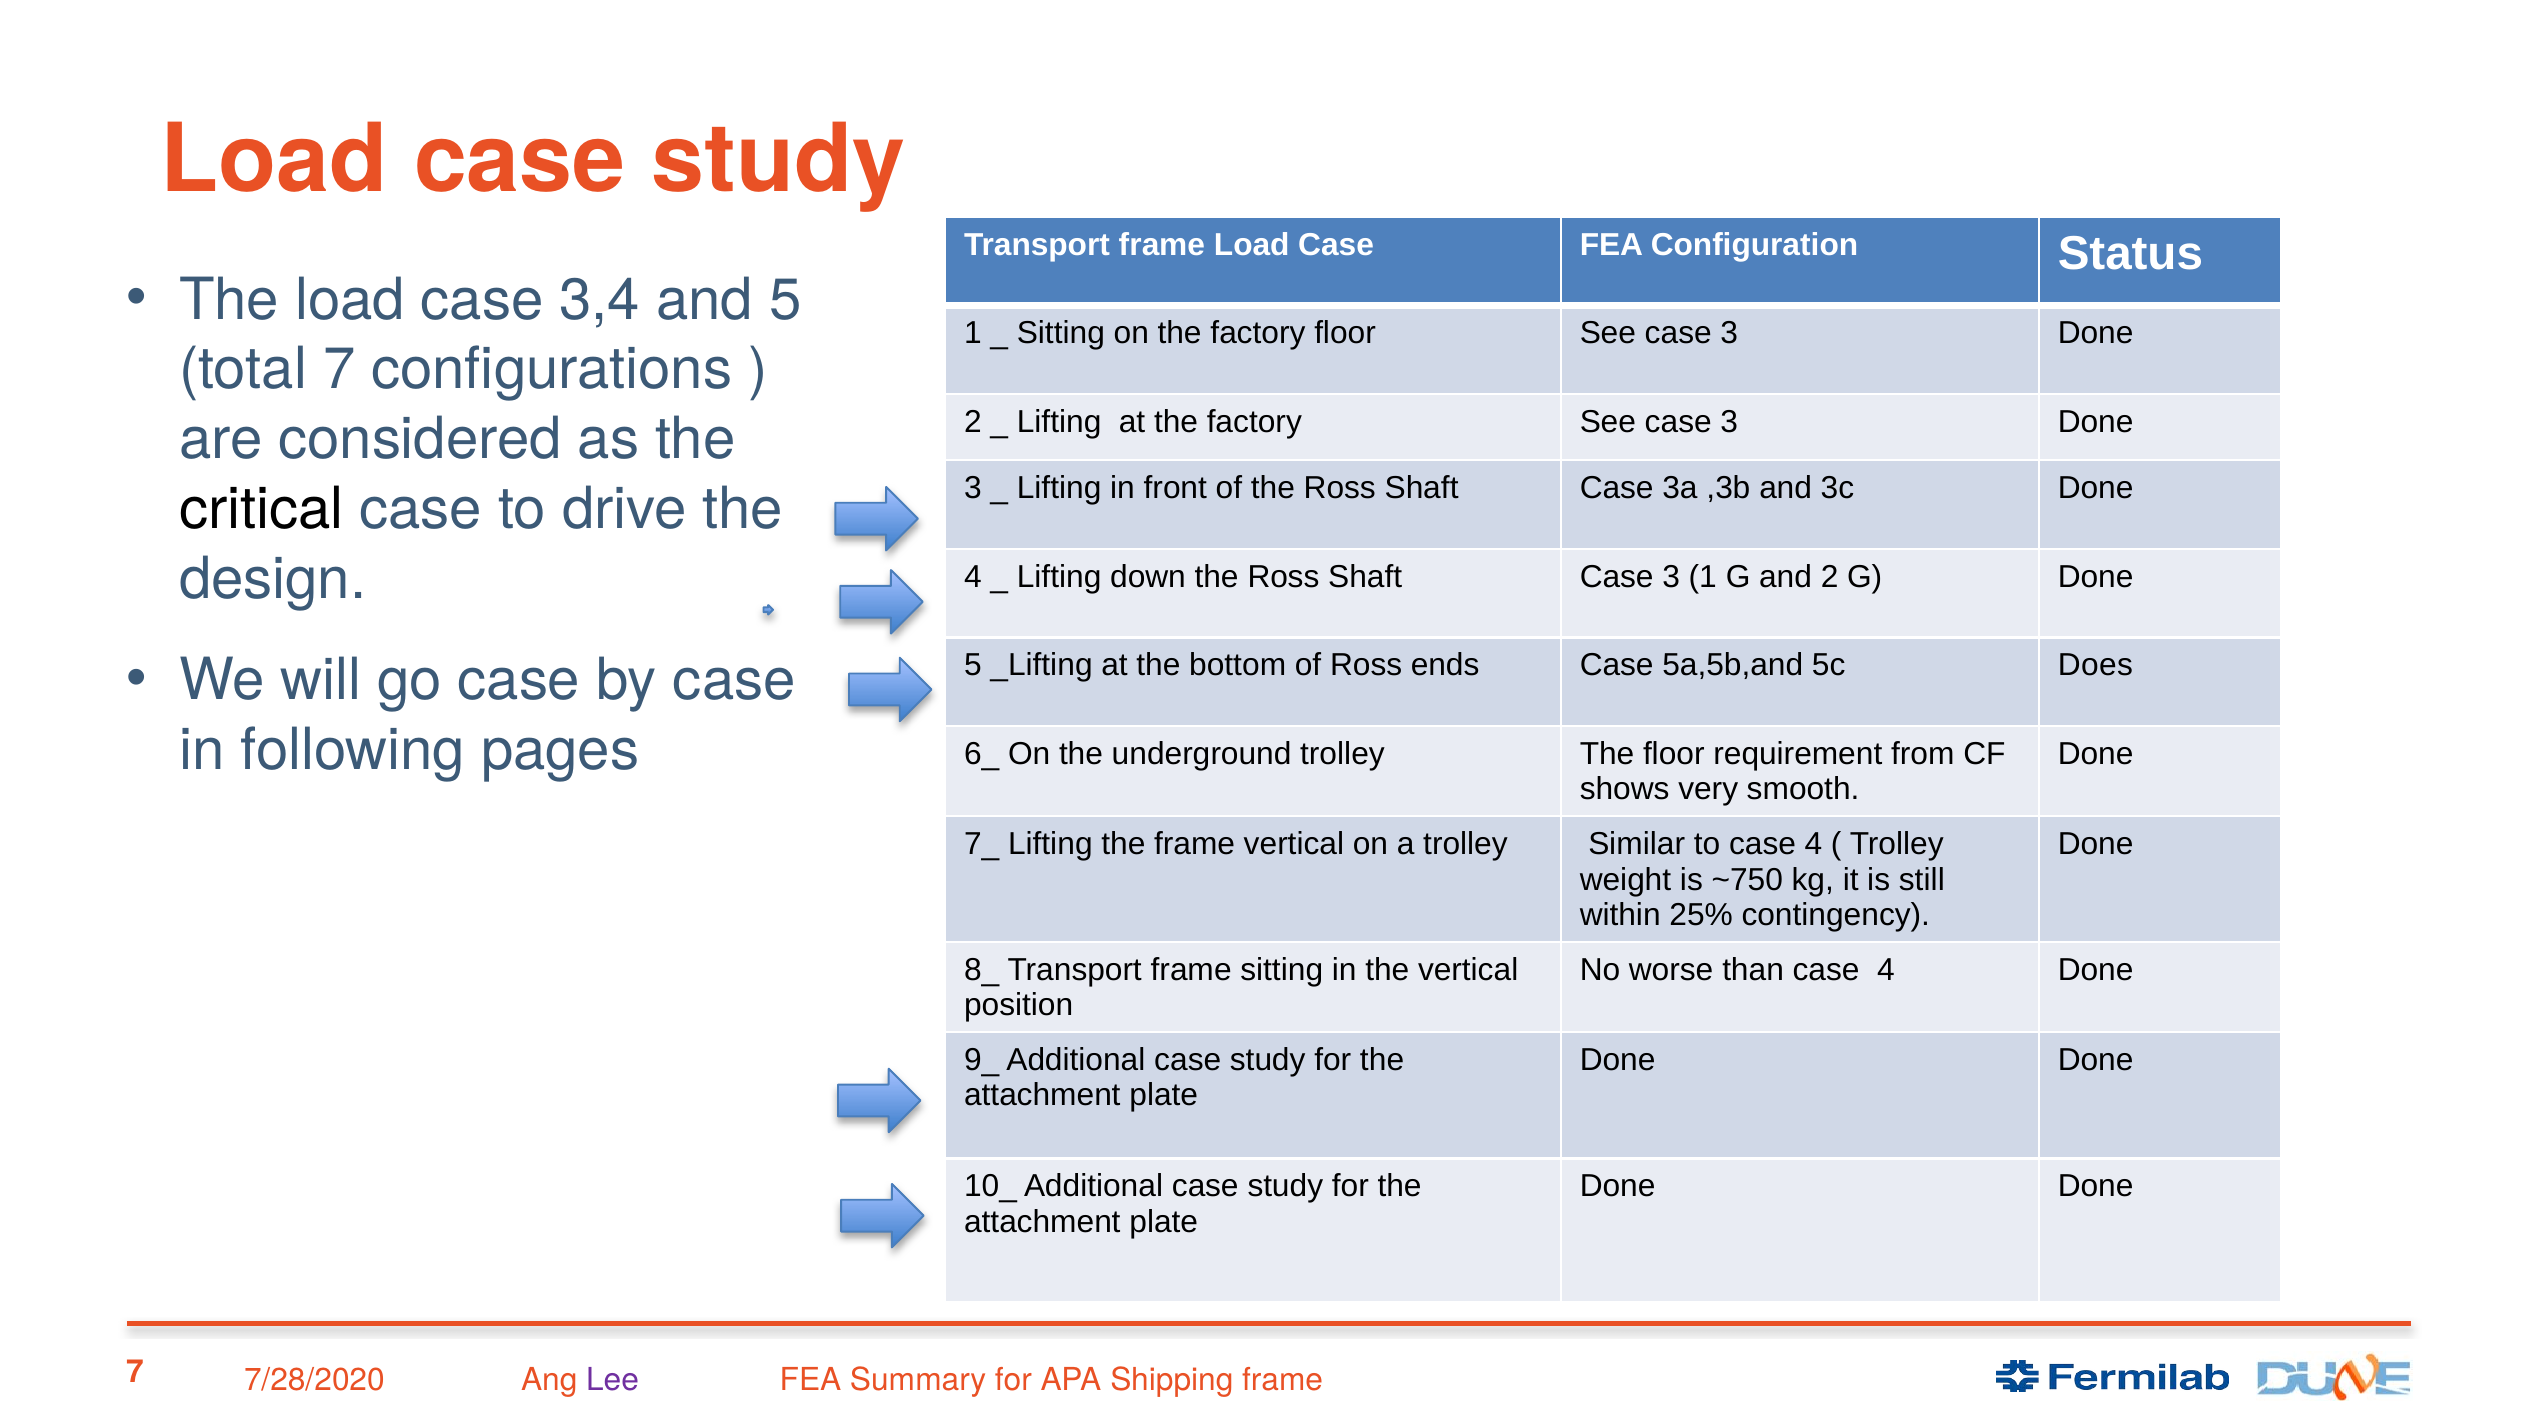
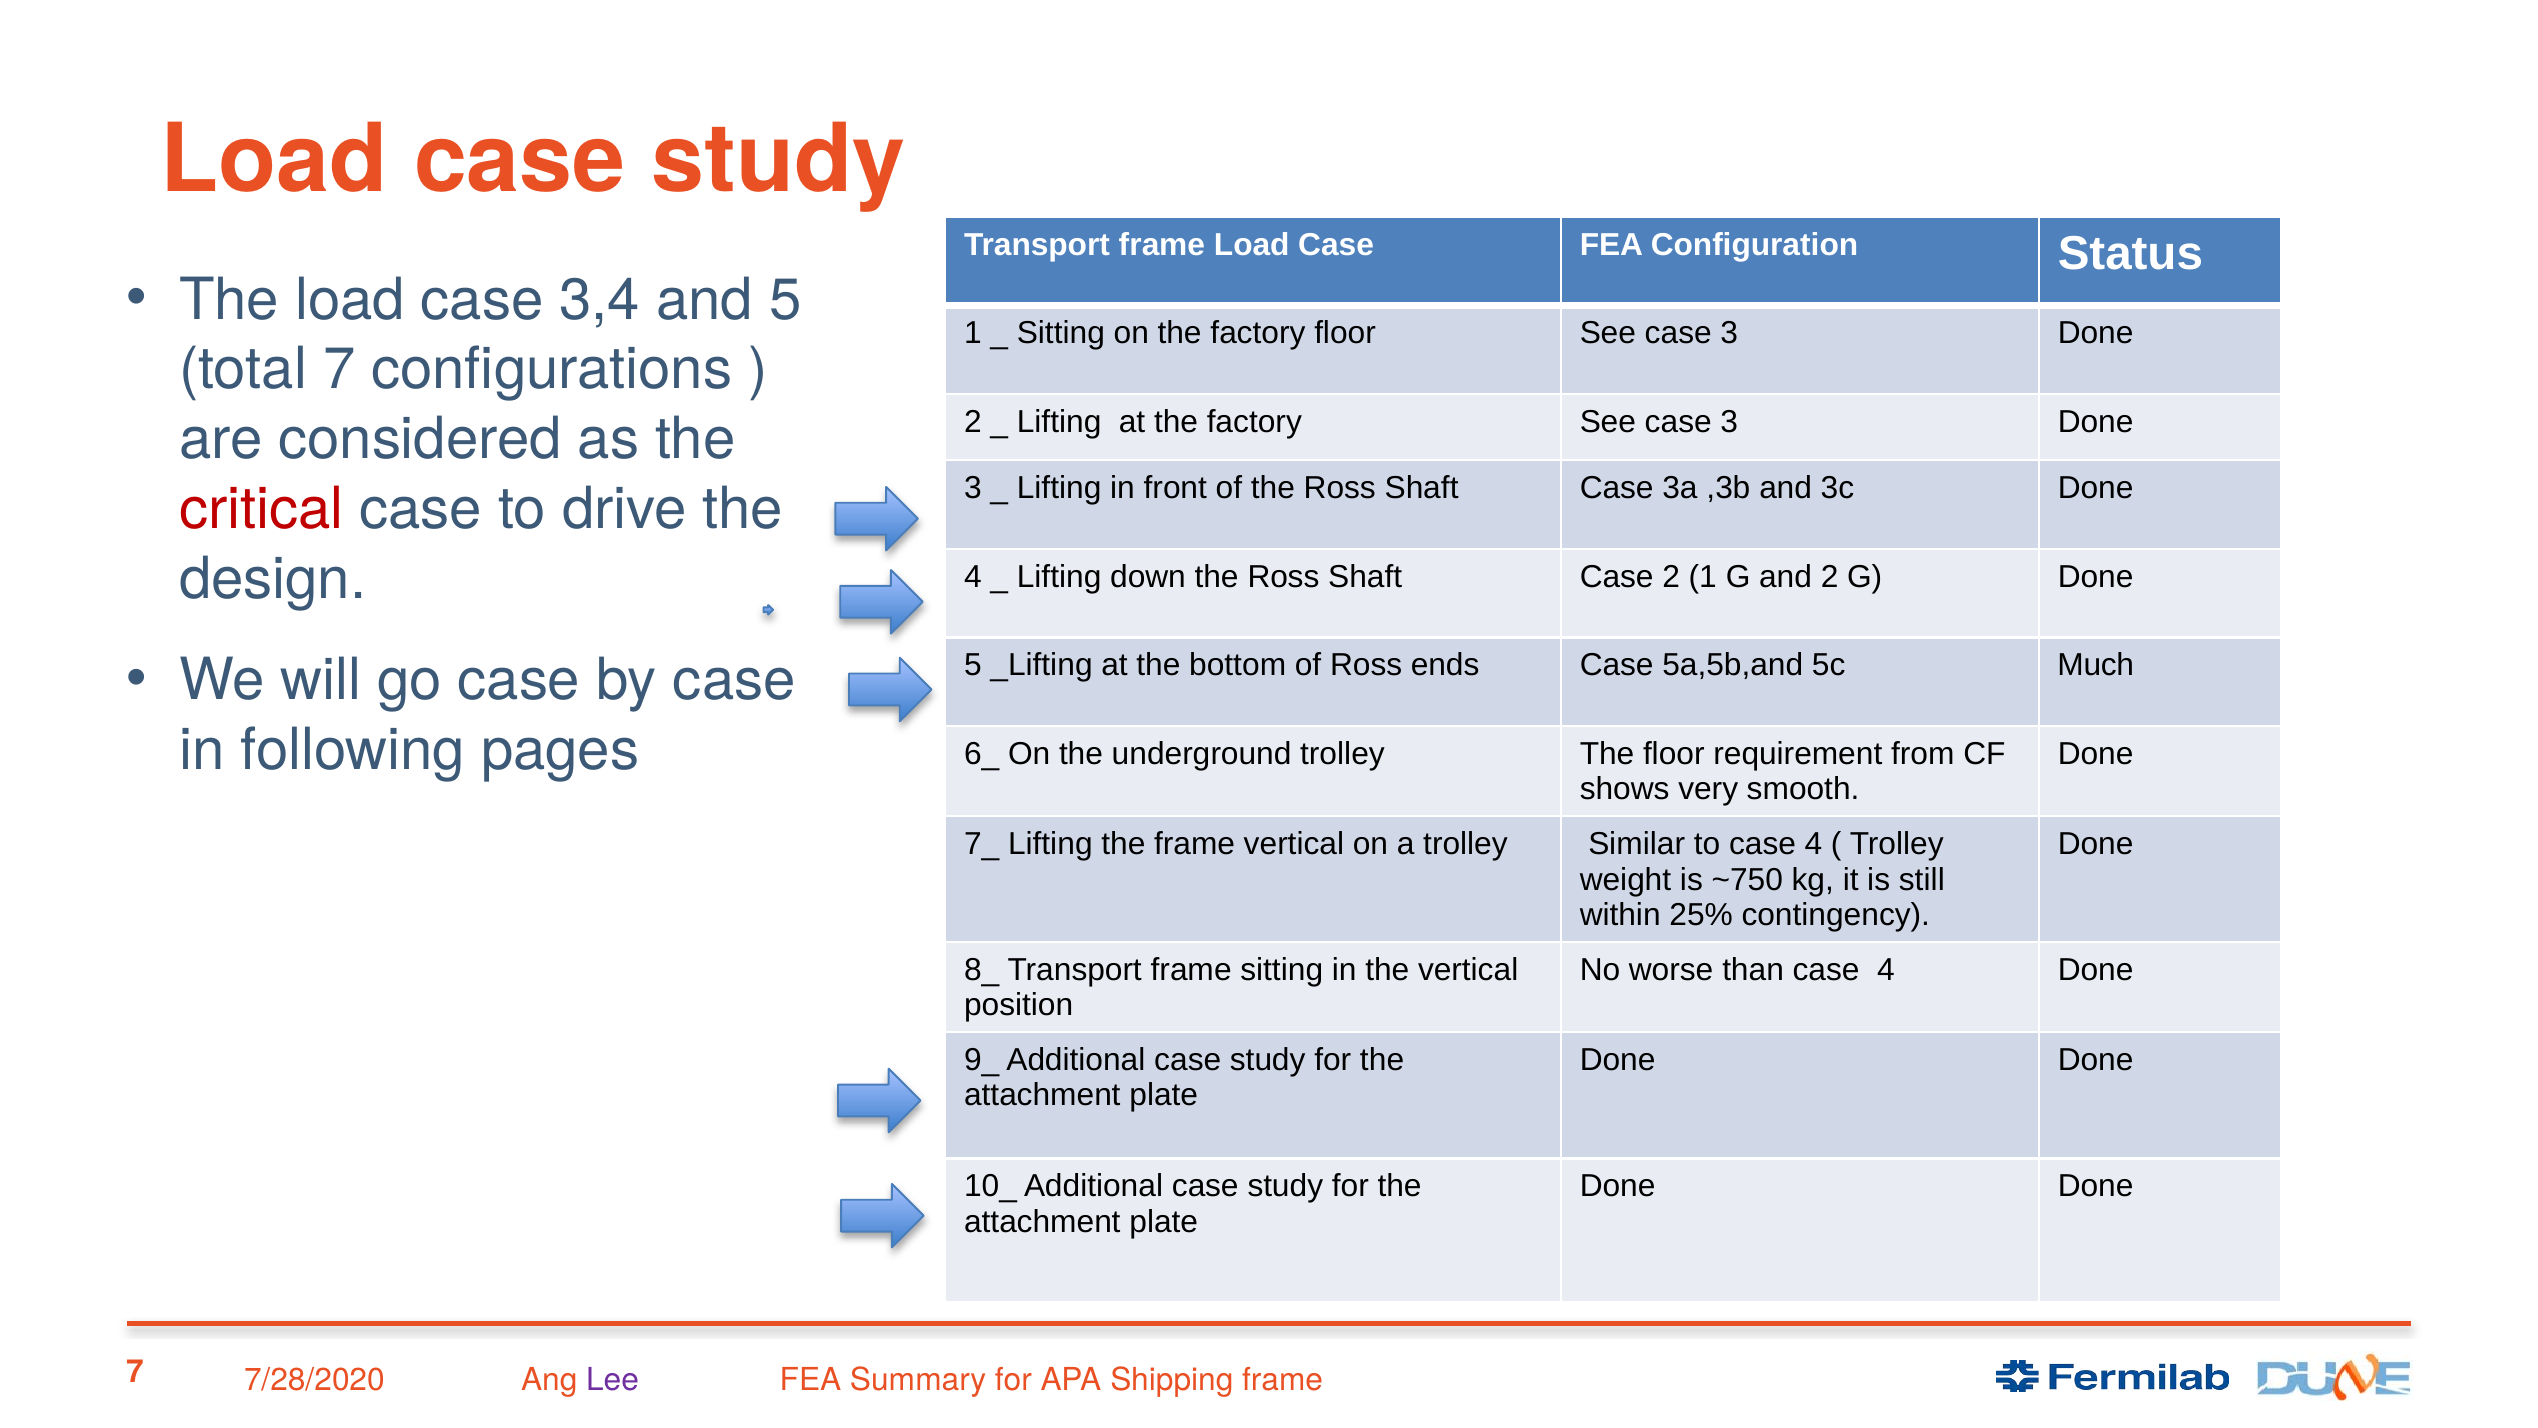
critical colour: black -> red
Shaft Case 3: 3 -> 2
Does: Does -> Much
